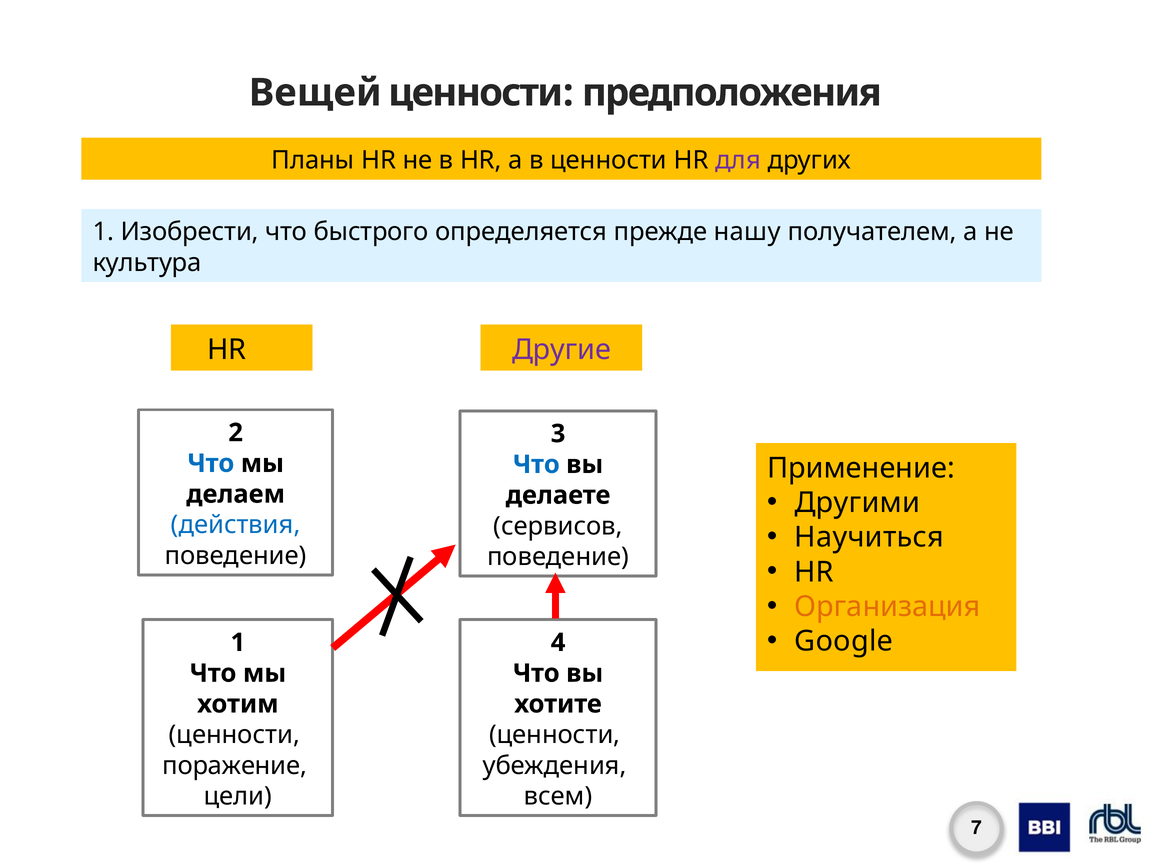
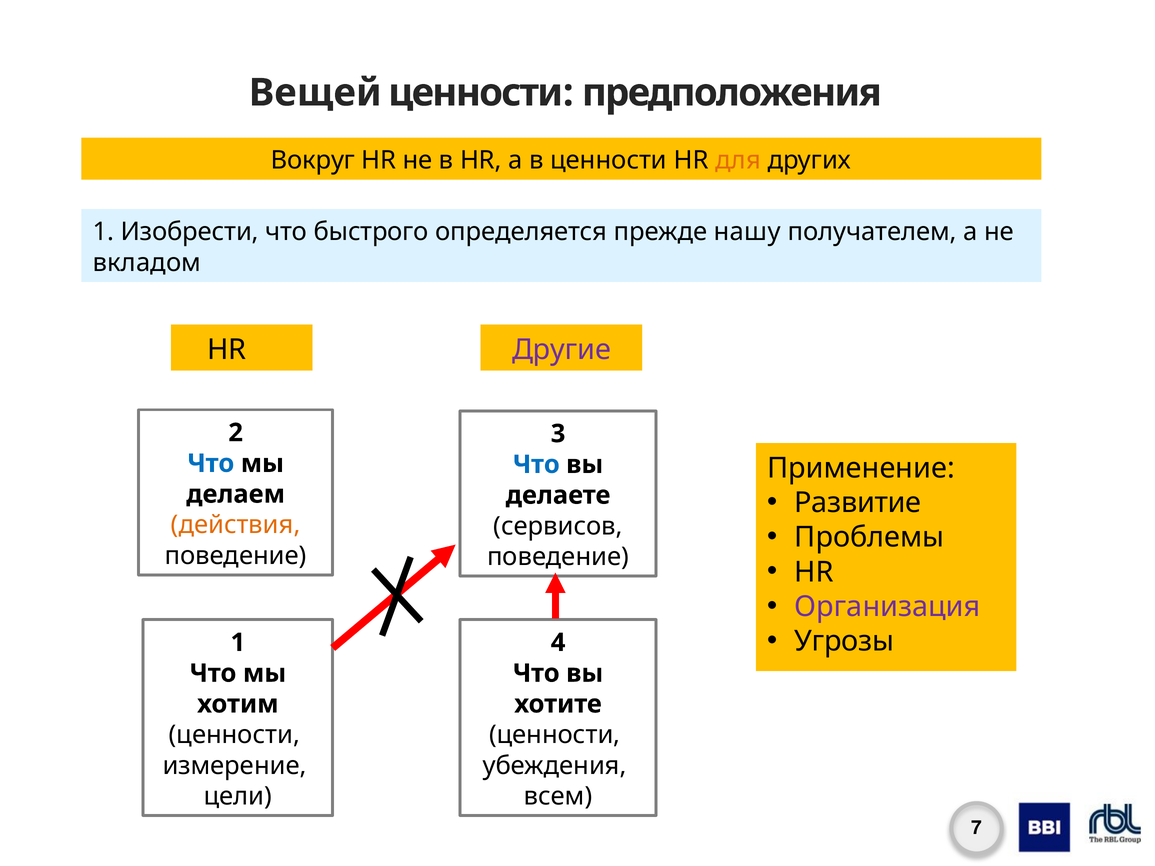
Планы: Планы -> Вокруг
для colour: purple -> orange
культура: культура -> вкладом
Другими: Другими -> Развитие
действия colour: blue -> orange
Научиться: Научиться -> Проблемы
Организация colour: orange -> purple
Google: Google -> Угрозы
поражение: поражение -> измерение
